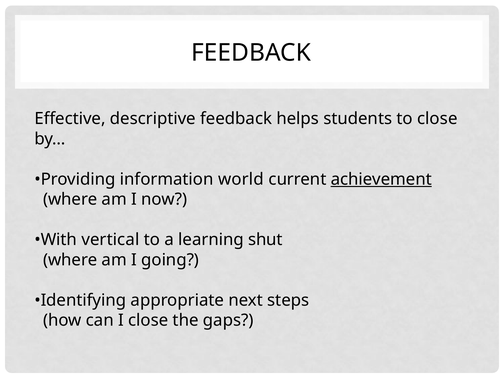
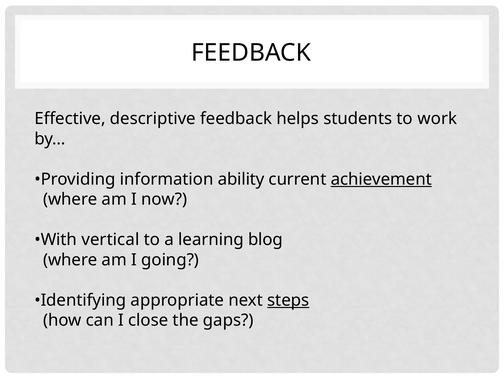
to close: close -> work
world: world -> ability
shut: shut -> blog
steps underline: none -> present
